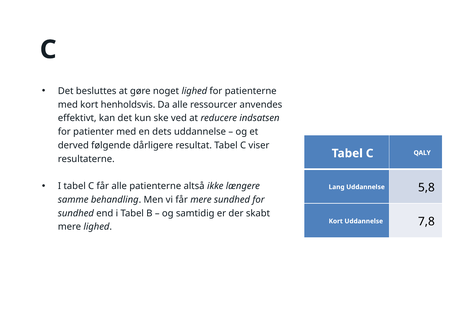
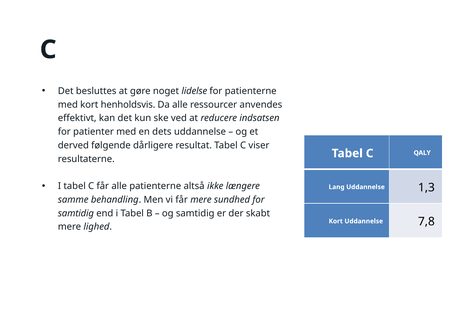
noget lighed: lighed -> lidelse
5,8: 5,8 -> 1,3
sundhed at (76, 213): sundhed -> samtidig
